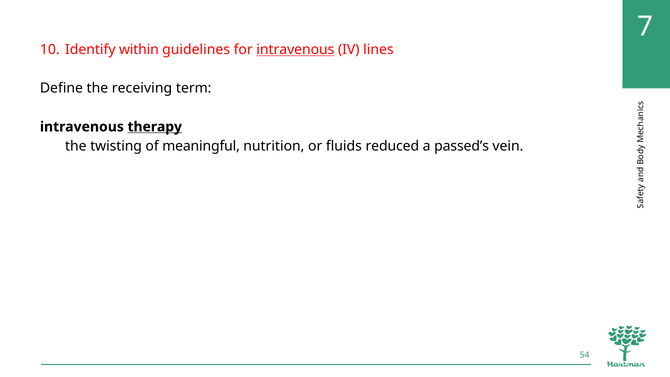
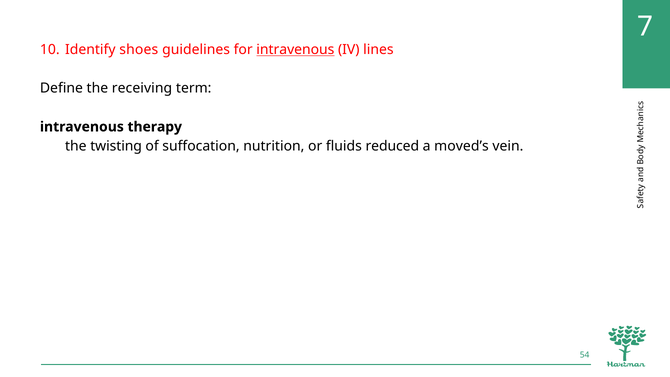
within: within -> shoes
therapy underline: present -> none
meaningful: meaningful -> suffocation
passed’s: passed’s -> moved’s
